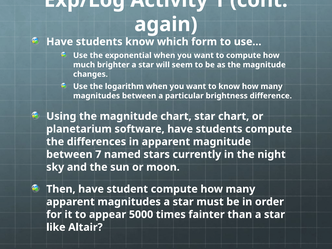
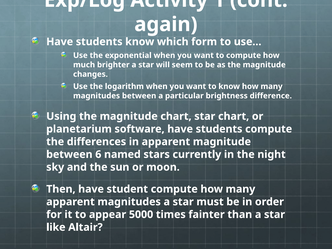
7: 7 -> 6
